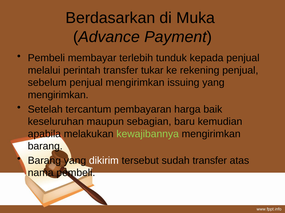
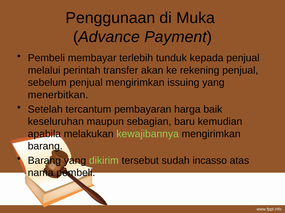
Berdasarkan: Berdasarkan -> Penggunaan
tukar: tukar -> akan
mengirimkan at (58, 95): mengirimkan -> menerbitkan
dikirim colour: white -> light green
sudah transfer: transfer -> incasso
